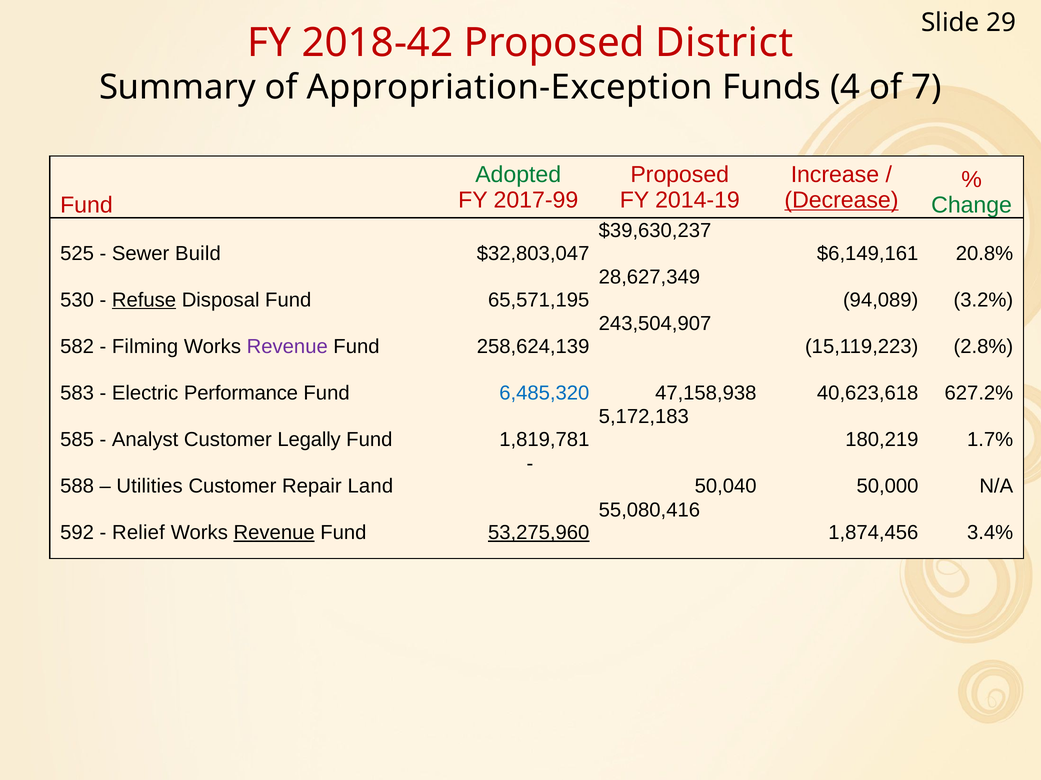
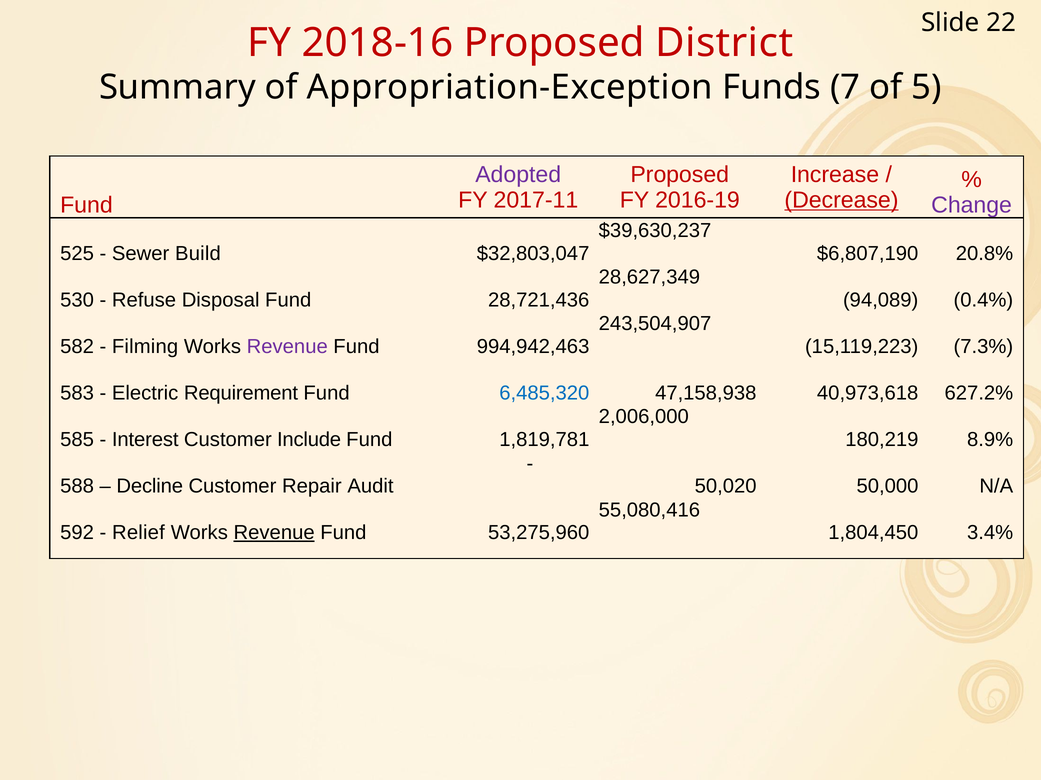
29: 29 -> 22
2018-42: 2018-42 -> 2018-16
4: 4 -> 7
7: 7 -> 5
Adopted colour: green -> purple
2017-99: 2017-99 -> 2017-11
2014-19: 2014-19 -> 2016-19
Change colour: green -> purple
$6,149,161: $6,149,161 -> $6,807,190
Refuse underline: present -> none
65,571,195: 65,571,195 -> 28,721,436
3.2%: 3.2% -> 0.4%
258,624,139: 258,624,139 -> 994,942,463
2.8%: 2.8% -> 7.3%
Performance: Performance -> Requirement
40,623,618: 40,623,618 -> 40,973,618
5,172,183: 5,172,183 -> 2,006,000
Analyst: Analyst -> Interest
Legally: Legally -> Include
1.7%: 1.7% -> 8.9%
Utilities: Utilities -> Decline
Land: Land -> Audit
50,040: 50,040 -> 50,020
53,275,960 underline: present -> none
1,874,456: 1,874,456 -> 1,804,450
